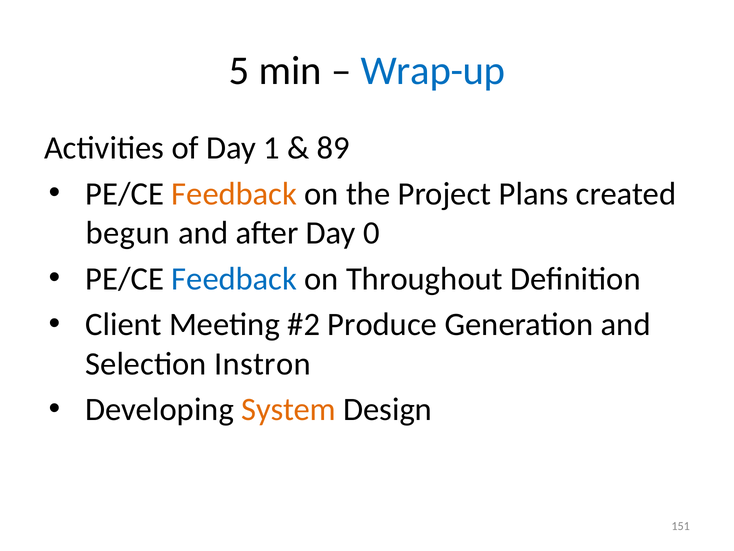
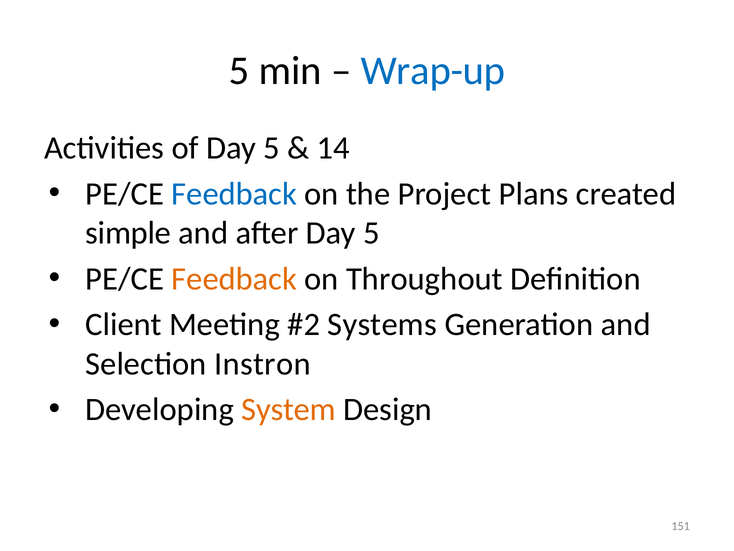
of Day 1: 1 -> 5
89: 89 -> 14
Feedback at (234, 194) colour: orange -> blue
begun: begun -> simple
after Day 0: 0 -> 5
Feedback at (234, 278) colour: blue -> orange
Produce: Produce -> Systems
